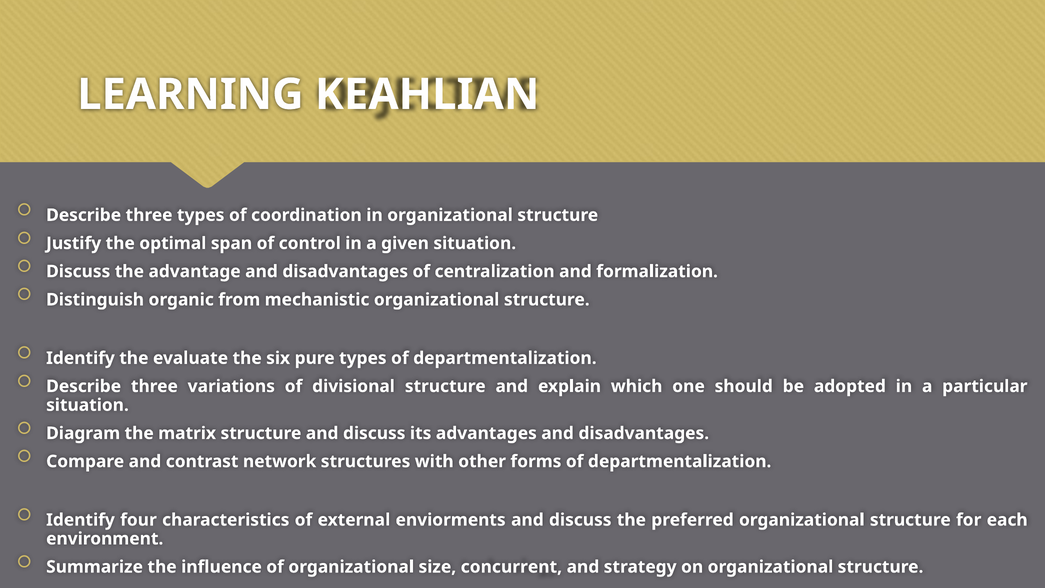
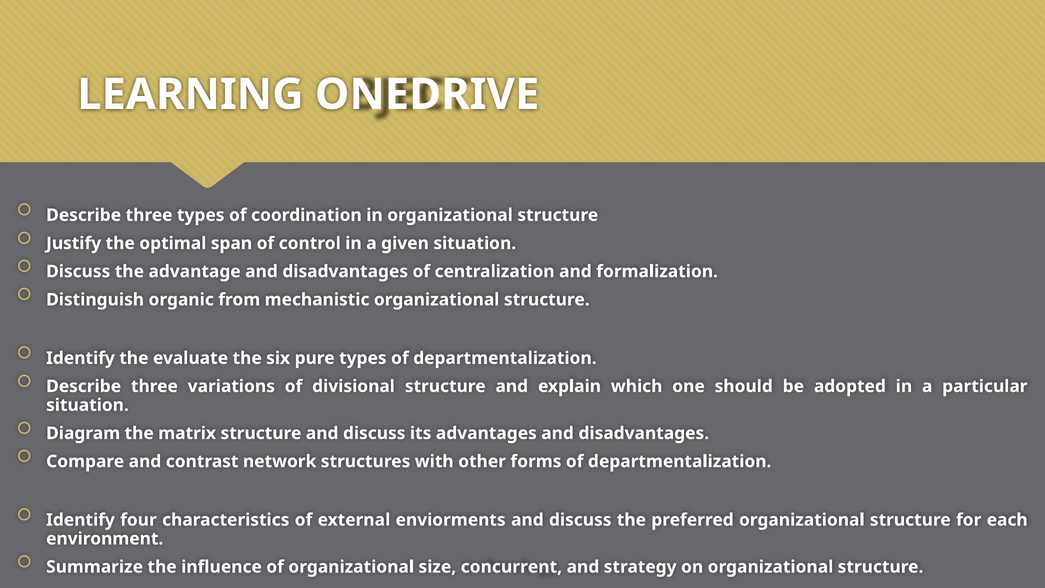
KEAHLIAN: KEAHLIAN -> ONEDRIVE
